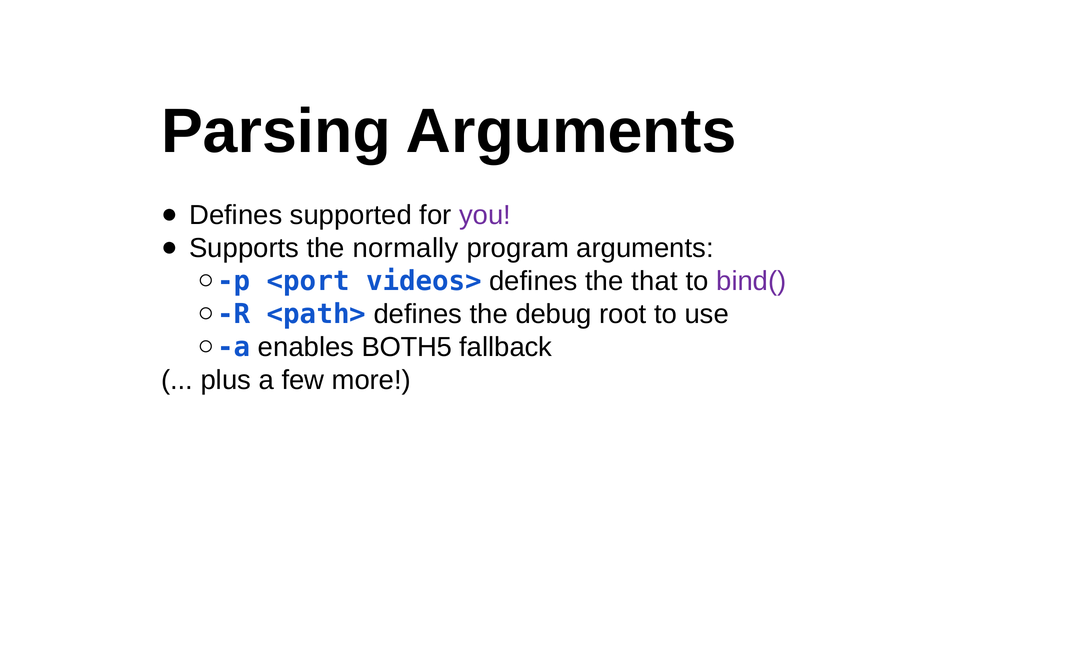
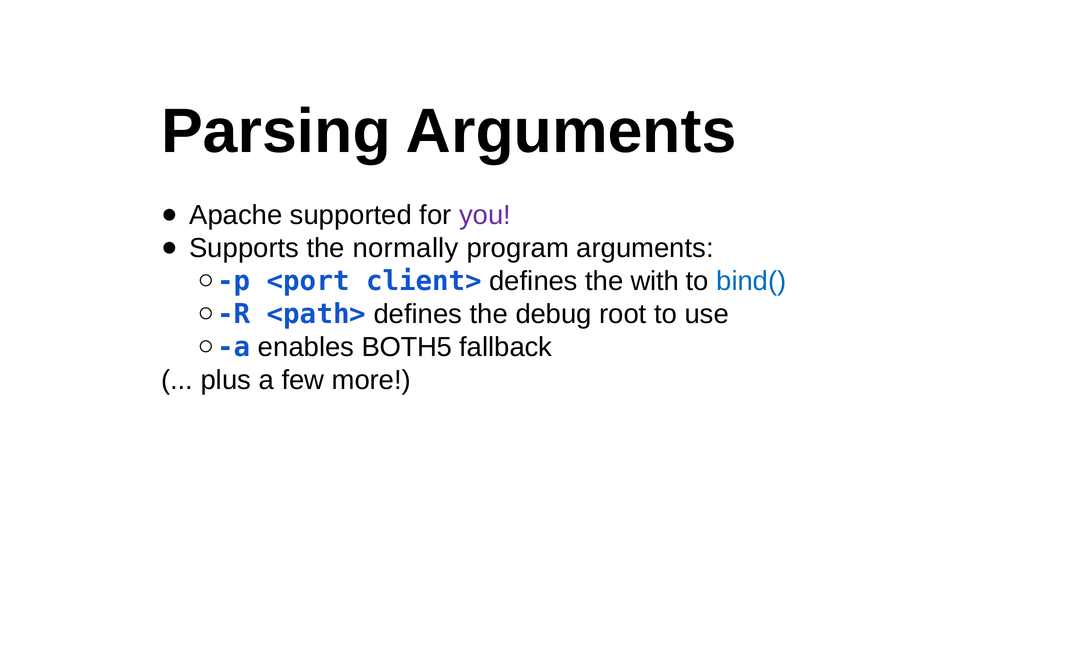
Defines at (236, 215): Defines -> Apache
videos>: videos> -> client>
that: that -> with
bind( colour: purple -> blue
